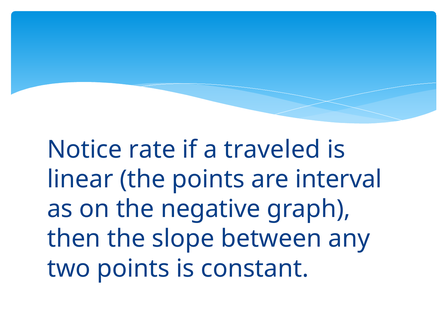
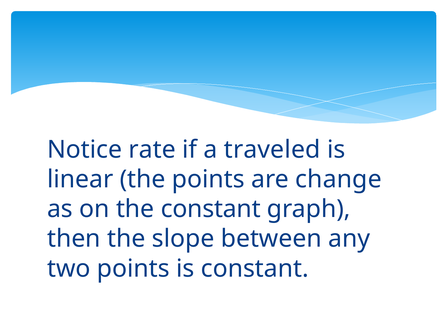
interval: interval -> change
the negative: negative -> constant
